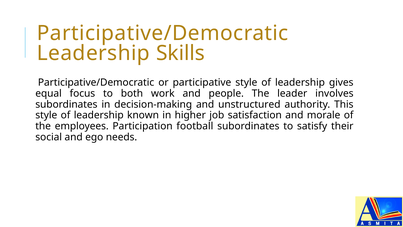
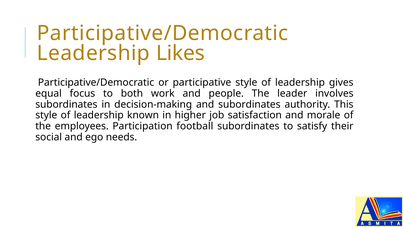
Skills: Skills -> Likes
and unstructured: unstructured -> subordinates
